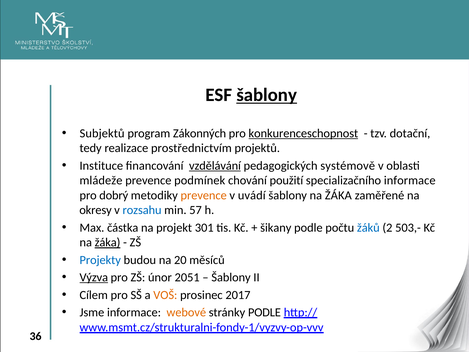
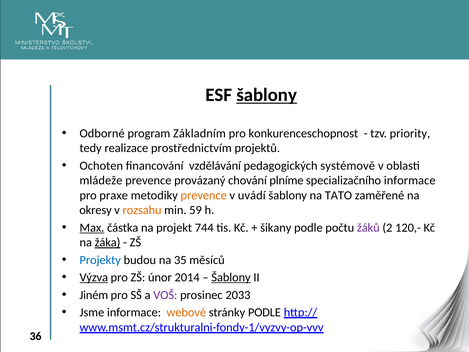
Subjektů: Subjektů -> Odborné
Zákonných: Zákonných -> Základním
konkurenceschopnost underline: present -> none
dotační: dotační -> priority
Instituce: Instituce -> Ochoten
vzdělávání underline: present -> none
podmínek: podmínek -> provázaný
použití: použití -> plníme
dobrý: dobrý -> praxe
šablony na ŽÁKA: ŽÁKA -> TATO
rozsahu colour: blue -> orange
57: 57 -> 59
Max underline: none -> present
301: 301 -> 744
žáků colour: blue -> purple
503,-: 503,- -> 120,-
20: 20 -> 35
2051: 2051 -> 2014
Šablony at (231, 277) underline: none -> present
Cílem: Cílem -> Jiném
VOŠ colour: orange -> purple
2017: 2017 -> 2033
